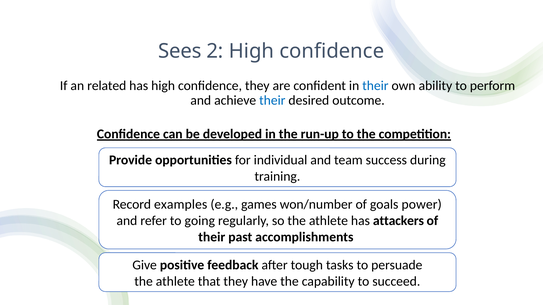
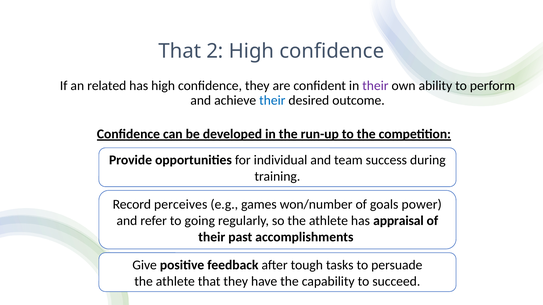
Sees at (180, 51): Sees -> That
their at (375, 86) colour: blue -> purple
examples: examples -> perceives
attackers: attackers -> appraisal
